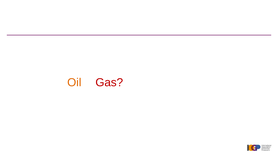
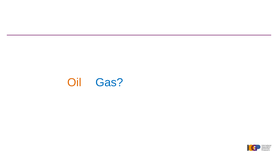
Gas colour: red -> blue
